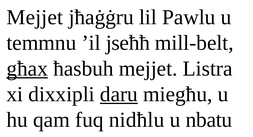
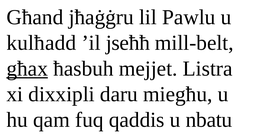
Mejjet at (35, 17): Mejjet -> Għand
temmnu: temmnu -> kulħadd
daru underline: present -> none
nidħlu: nidħlu -> qaddis
